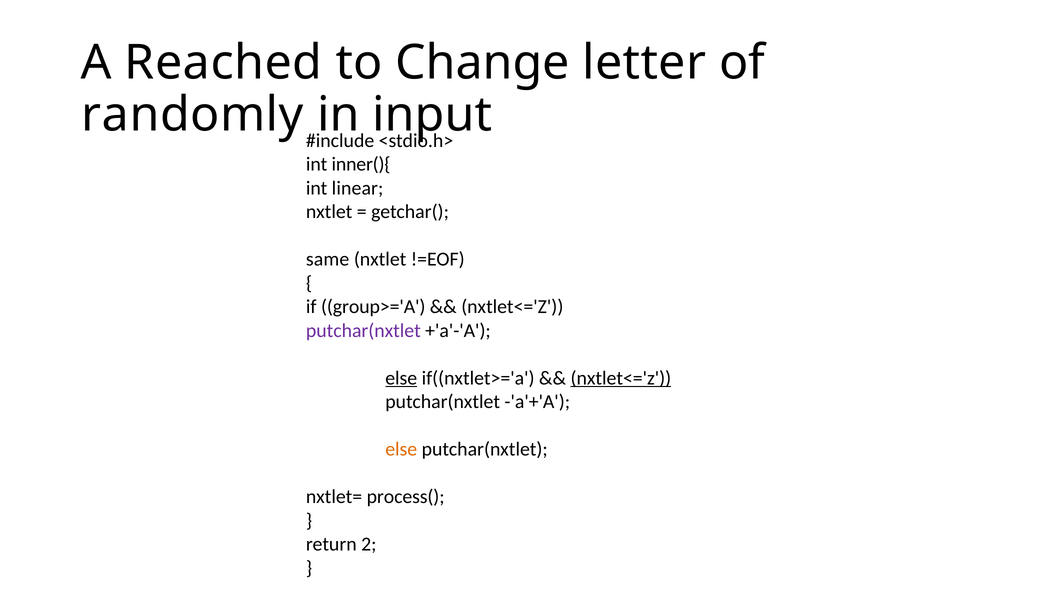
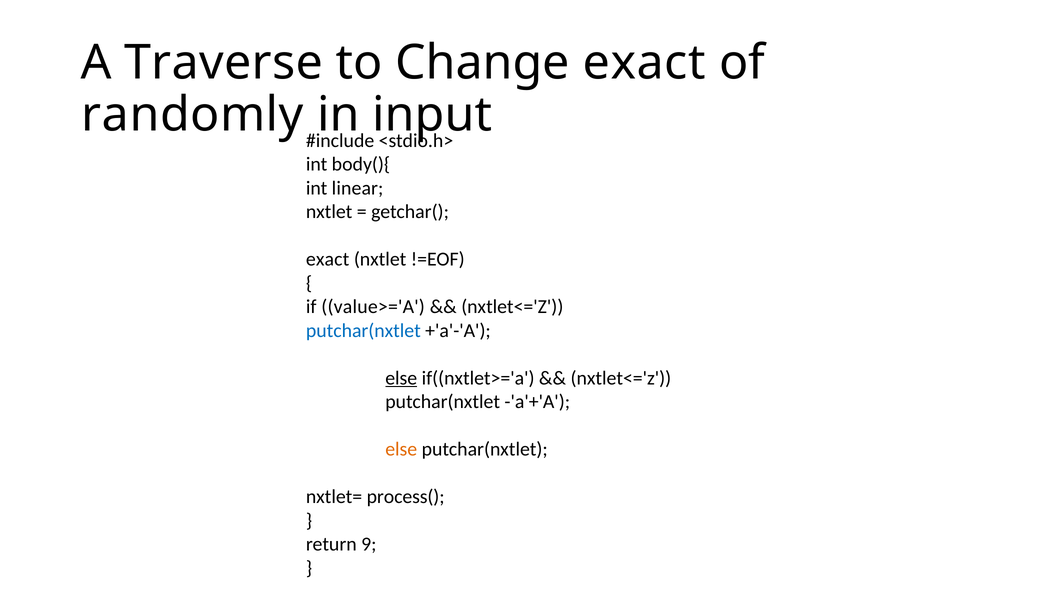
Reached: Reached -> Traverse
Change letter: letter -> exact
inner(){: inner(){ -> body(){
same at (328, 260): same -> exact
group>='A: group>='A -> value>='A
putchar(nxtlet at (363, 331) colour: purple -> blue
nxtlet<='z at (621, 378) underline: present -> none
2: 2 -> 9
